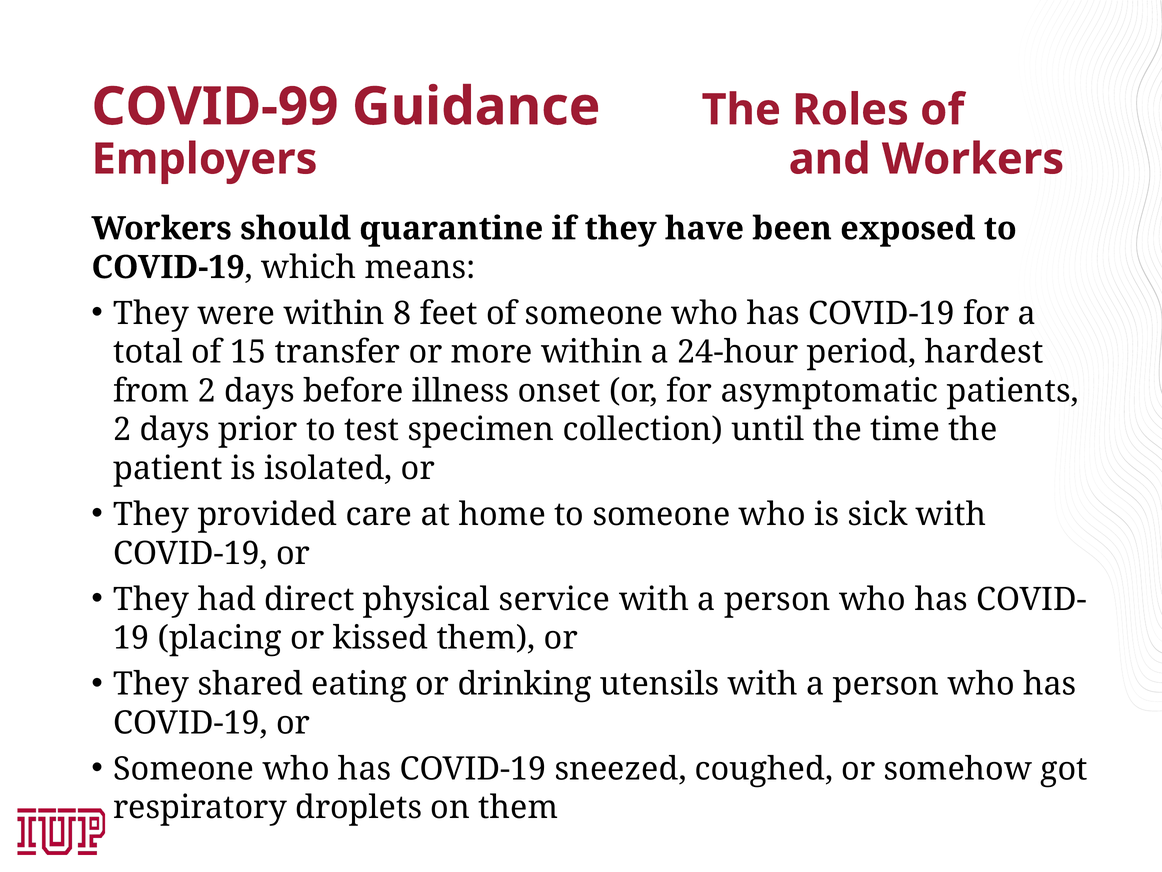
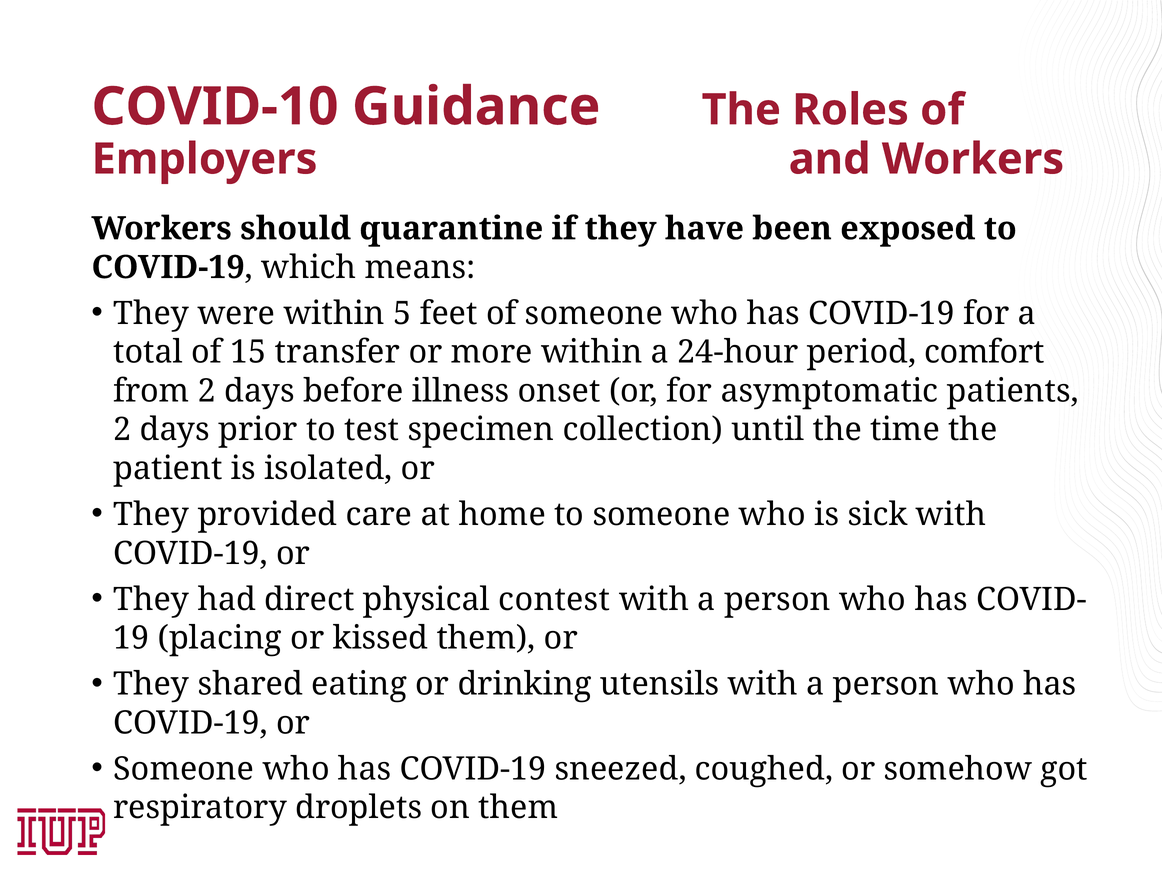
COVID-99: COVID-99 -> COVID-10
8: 8 -> 5
hardest: hardest -> comfort
service: service -> contest
